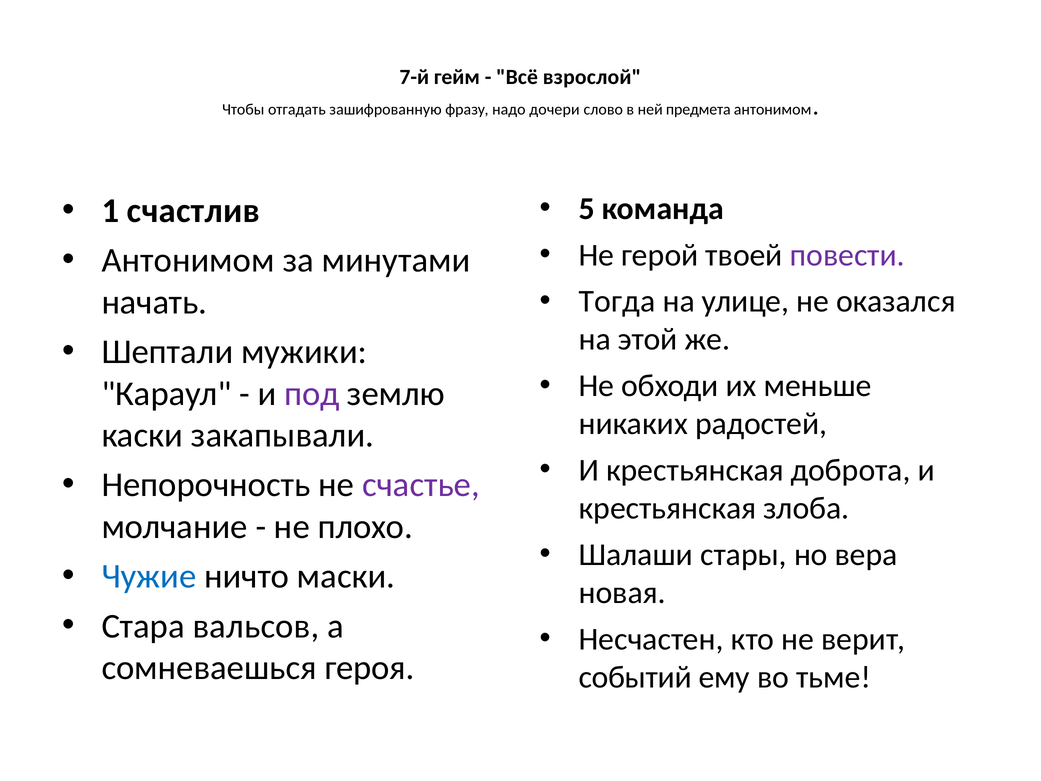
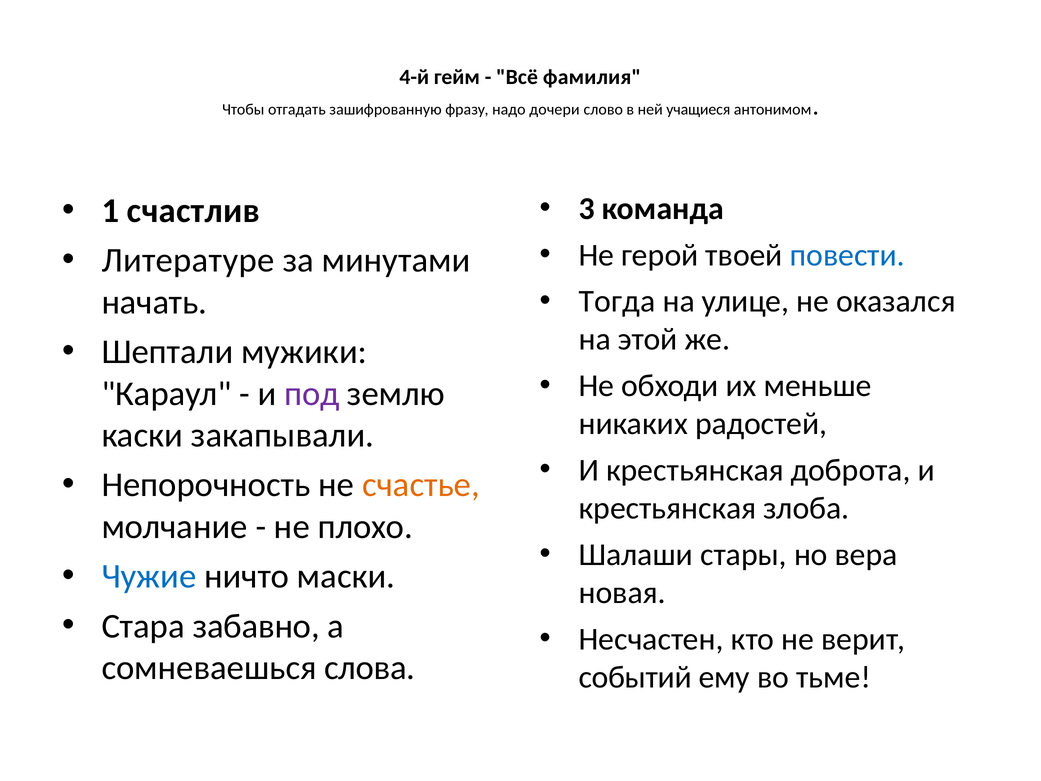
7-й: 7-й -> 4-й
взрослой: взрослой -> фамилия
предмета: предмета -> учащиеся
5: 5 -> 3
повести colour: purple -> blue
Антонимом at (188, 260): Антонимом -> Литературе
счастье colour: purple -> orange
вальсов: вальсов -> забавно
героя: героя -> слова
